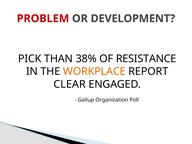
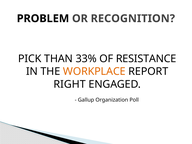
PROBLEM colour: red -> black
DEVELOPMENT: DEVELOPMENT -> RECOGNITION
38%: 38% -> 33%
CLEAR: CLEAR -> RIGHT
